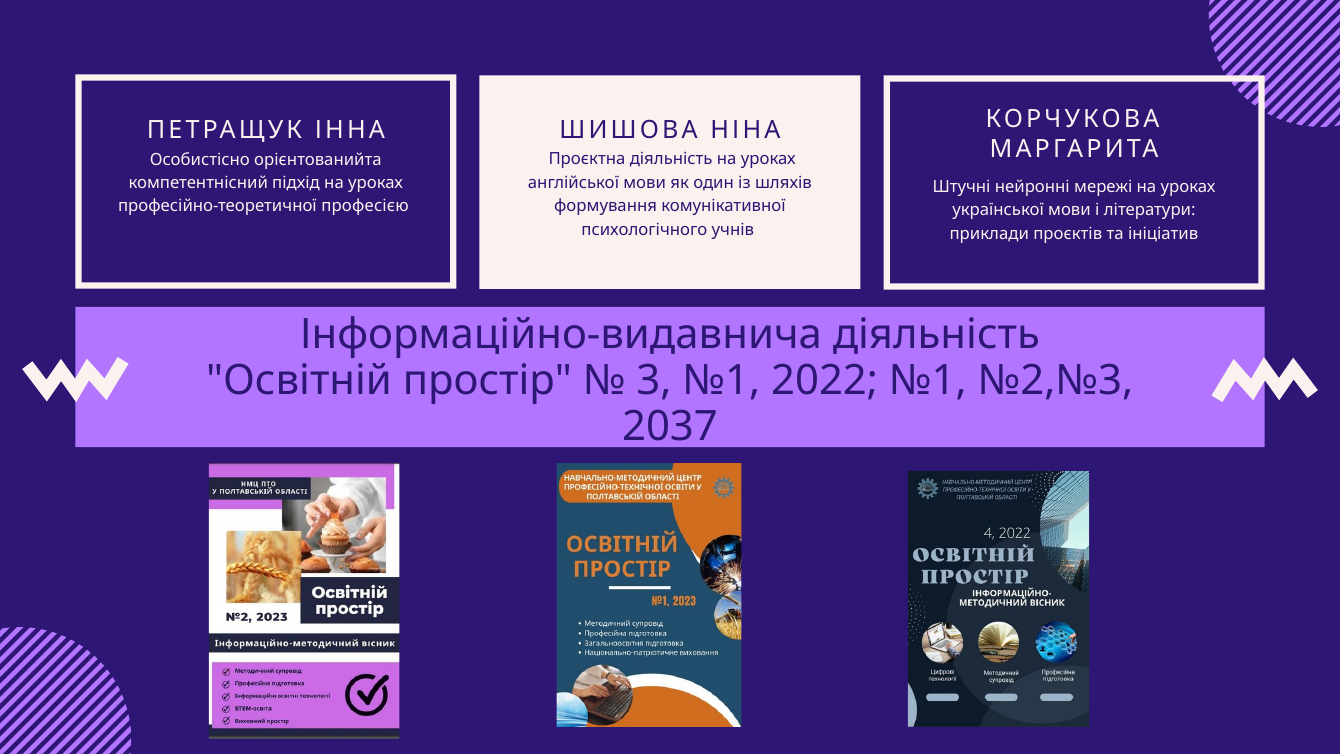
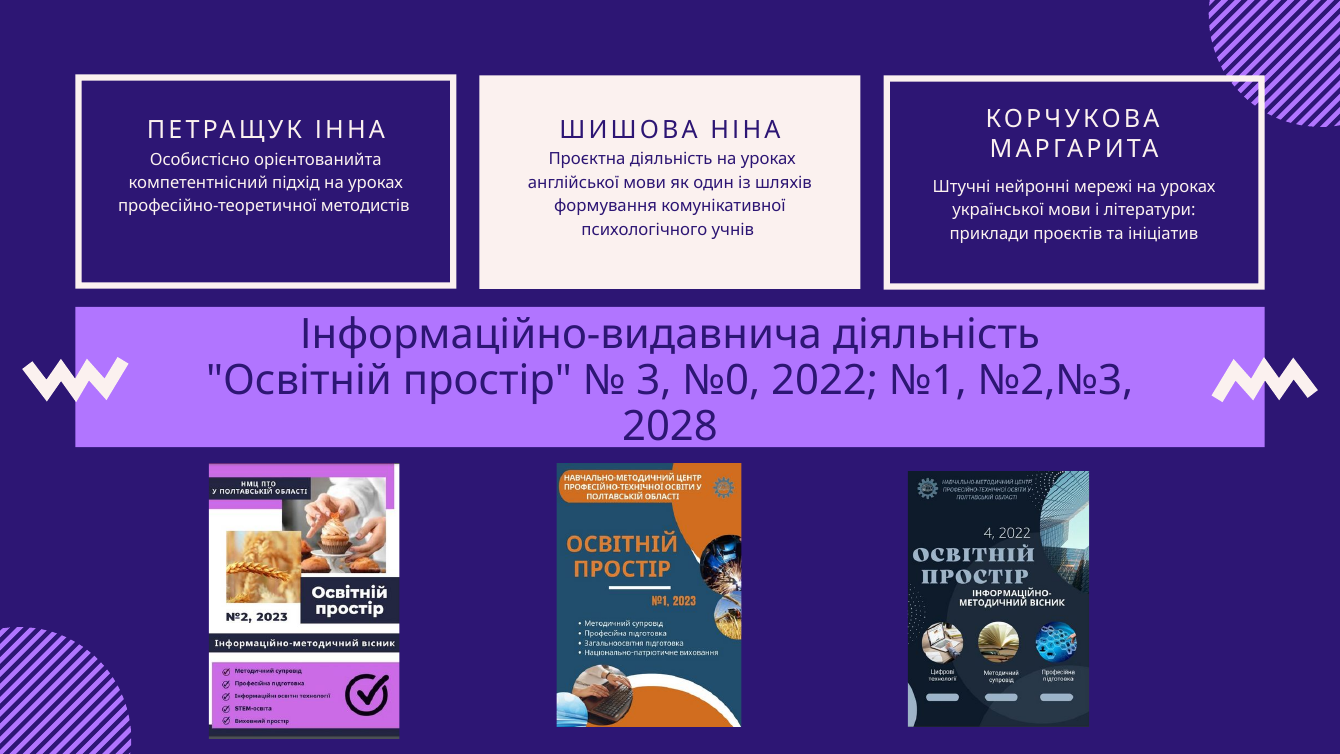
професією: професією -> методистів
3 №1: №1 -> №0
2037: 2037 -> 2028
